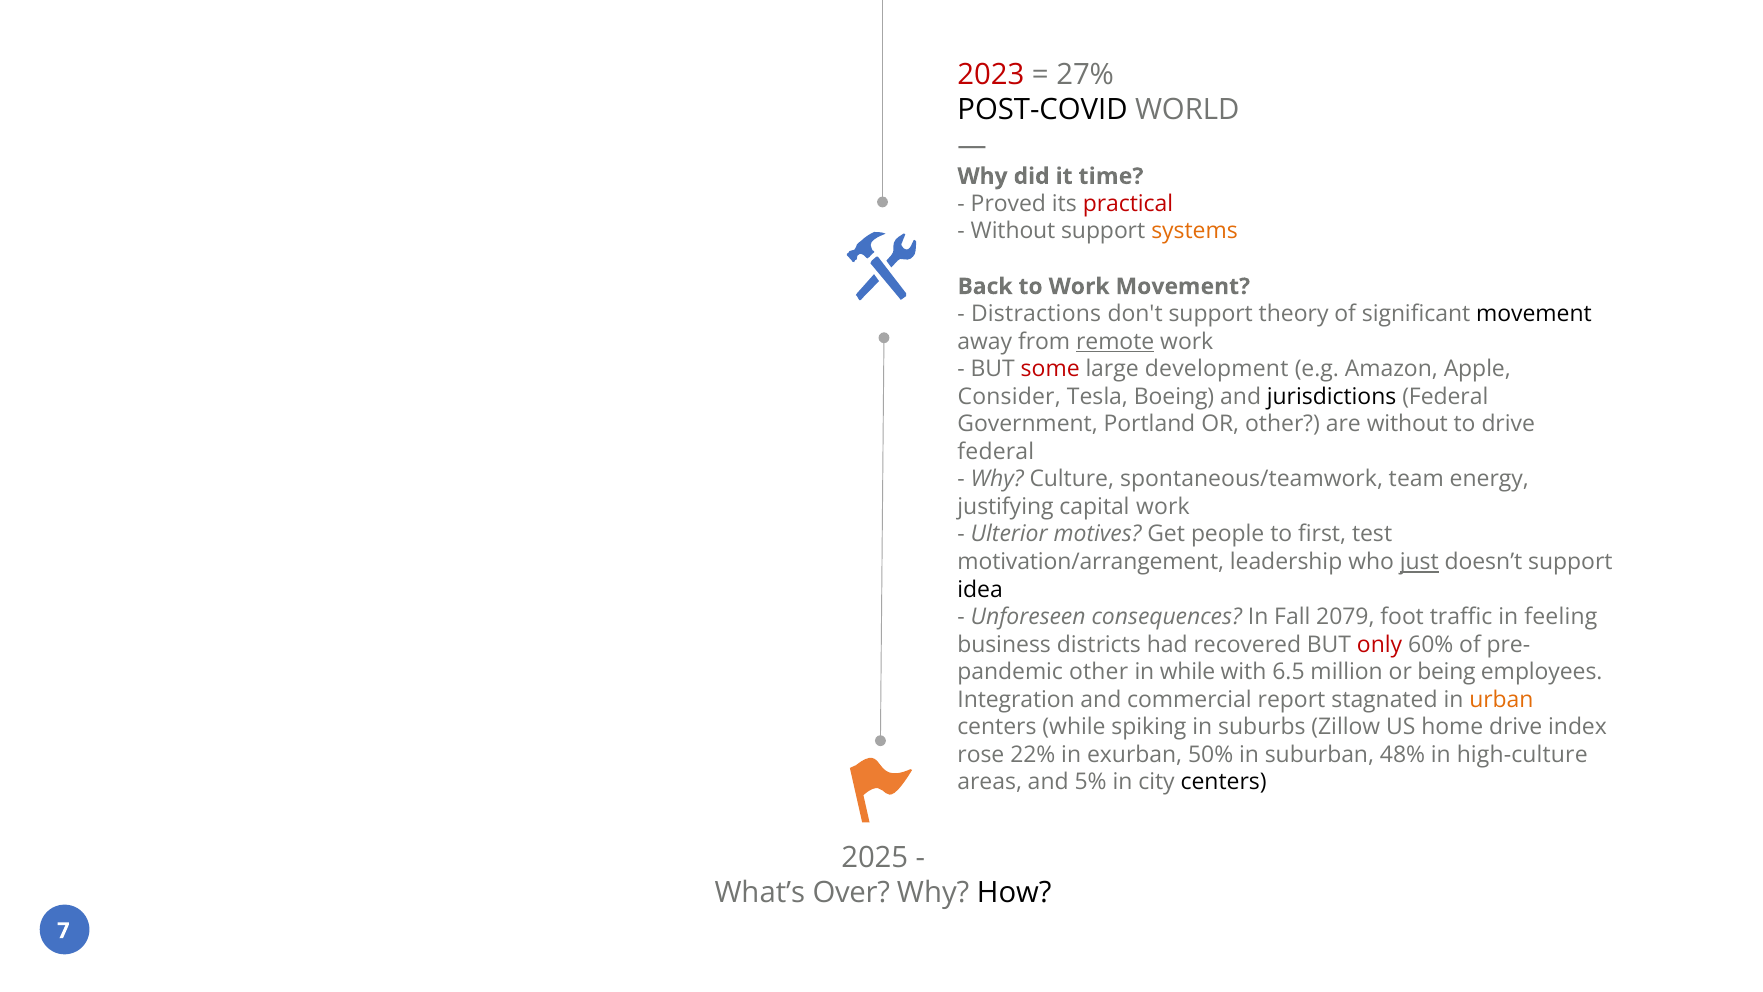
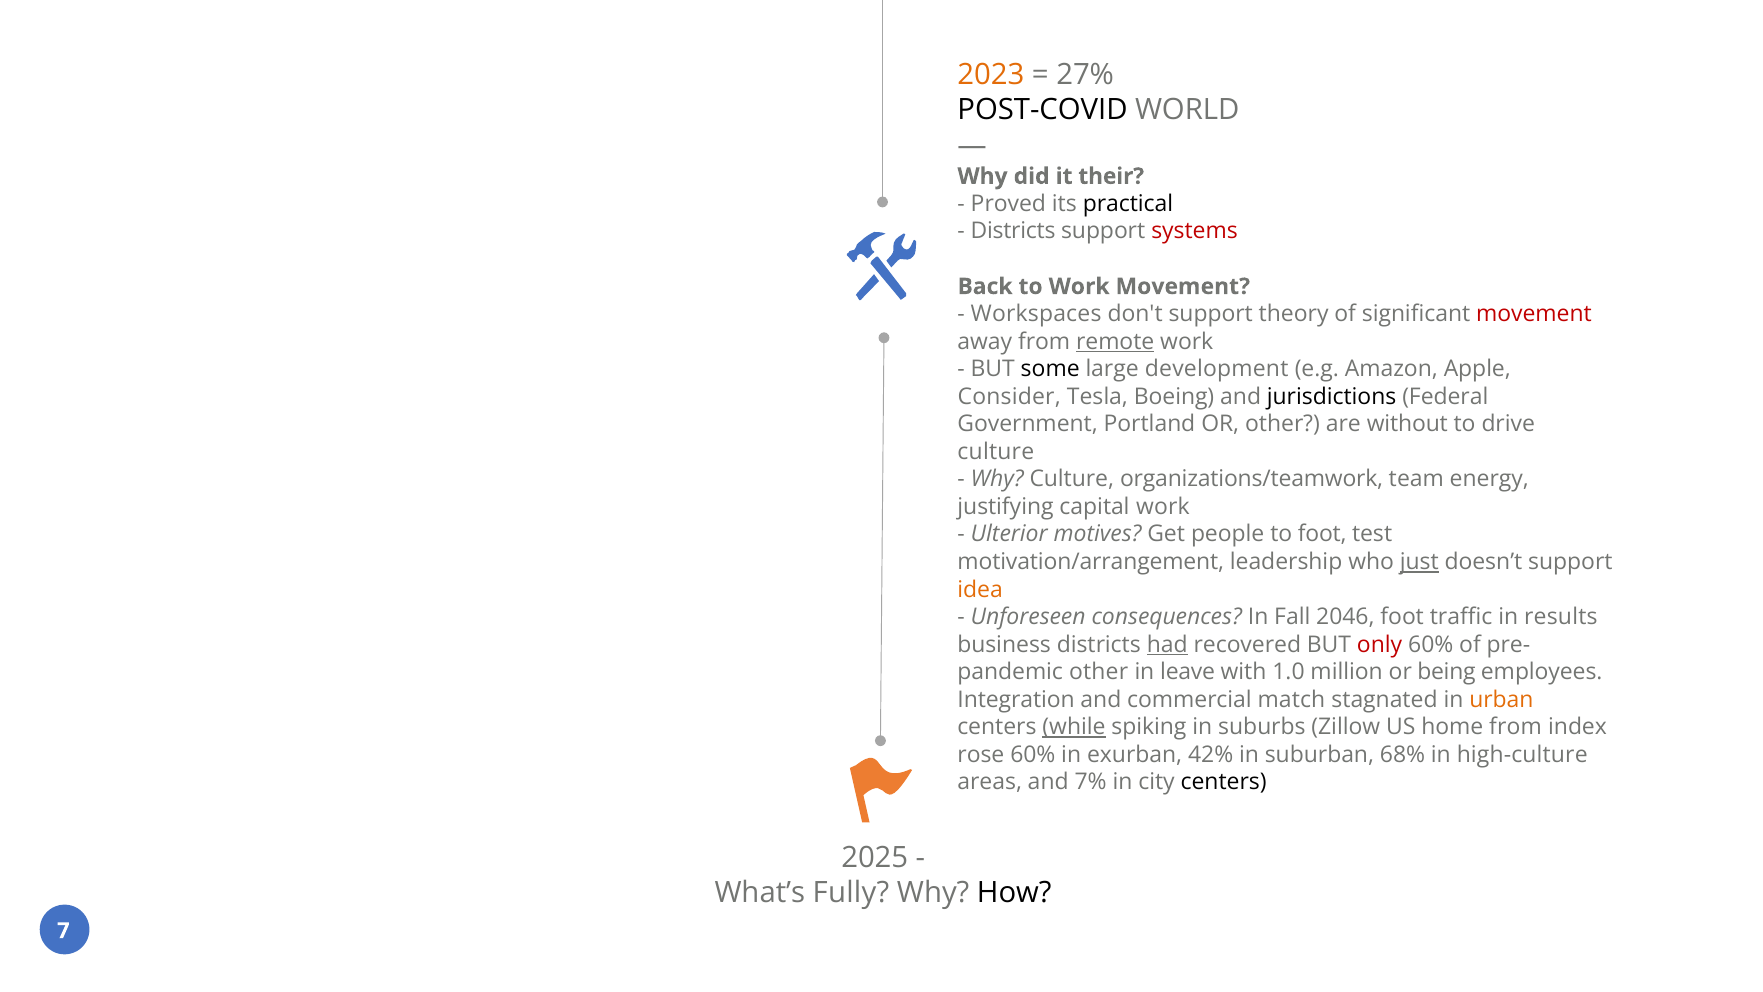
2023 colour: red -> orange
time: time -> their
practical colour: red -> black
Without at (1013, 231): Without -> Districts
systems colour: orange -> red
Distractions: Distractions -> Workspaces
movement at (1534, 314) colour: black -> red
some colour: red -> black
federal at (996, 452): federal -> culture
spontaneous/teamwork: spontaneous/teamwork -> organizations/teamwork
to first: first -> foot
idea colour: black -> orange
2079: 2079 -> 2046
feeling: feeling -> results
had underline: none -> present
in while: while -> leave
6.5: 6.5 -> 1.0
report: report -> match
while at (1074, 727) underline: none -> present
home drive: drive -> from
rose 22%: 22% -> 60%
50%: 50% -> 42%
48%: 48% -> 68%
5%: 5% -> 7%
Over: Over -> Fully
